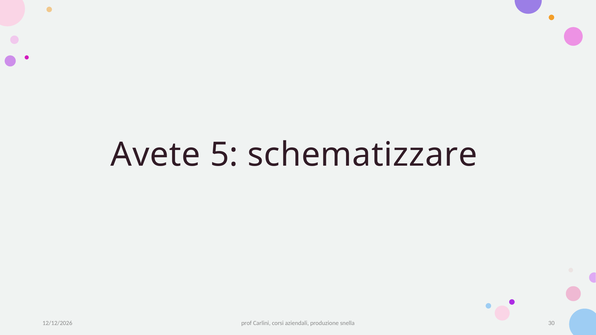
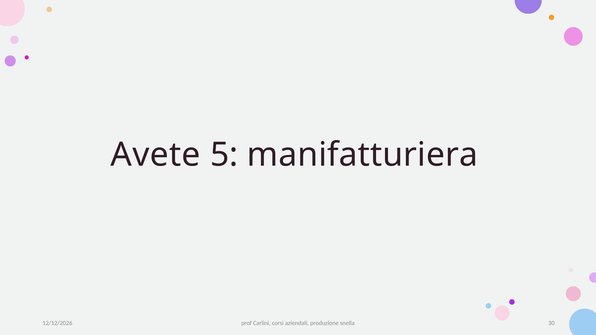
schematizzare: schematizzare -> manifatturiera
